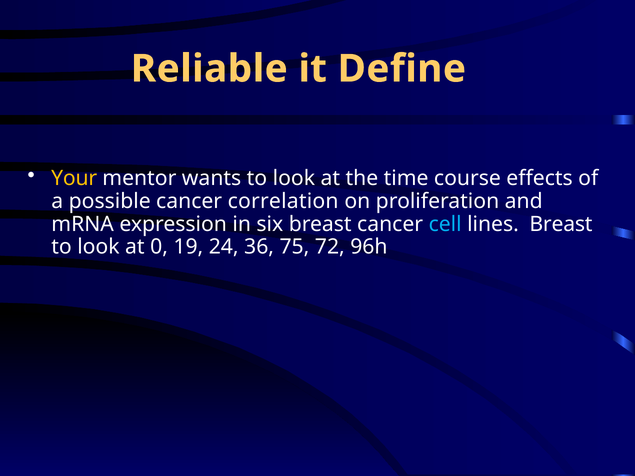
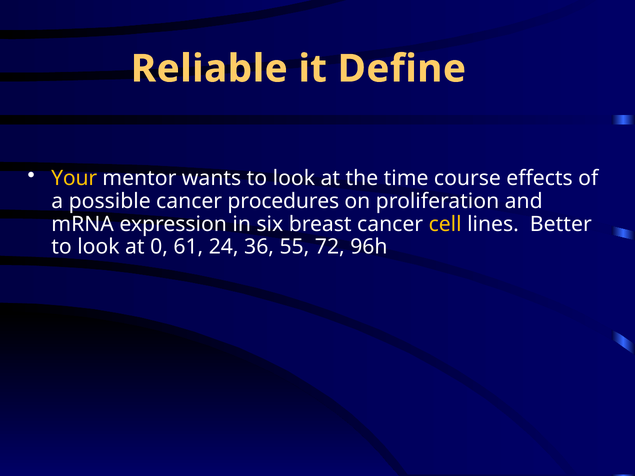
correlation: correlation -> procedures
cell colour: light blue -> yellow
lines Breast: Breast -> Better
19: 19 -> 61
75: 75 -> 55
